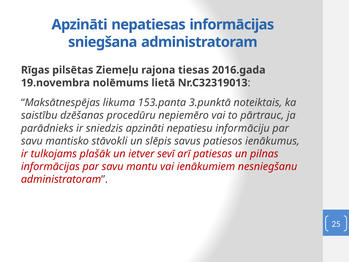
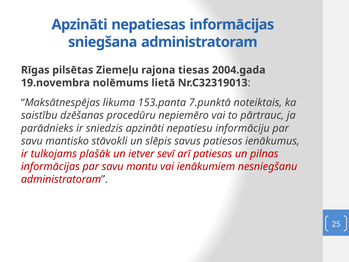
2016.gada: 2016.gada -> 2004.gada
3.punktā: 3.punktā -> 7.punktā
